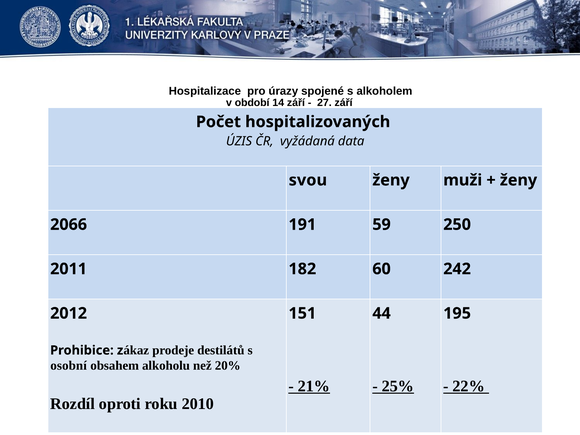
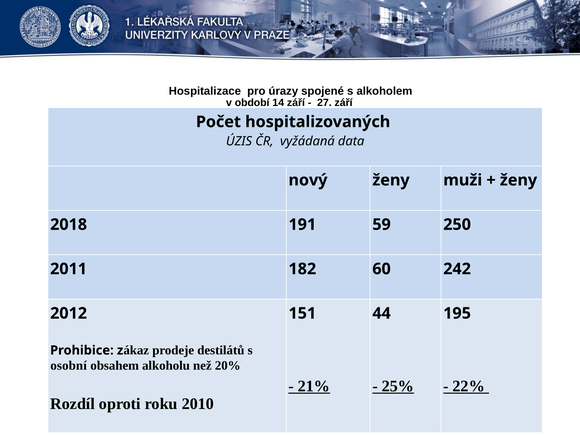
svou: svou -> nový
2066: 2066 -> 2018
